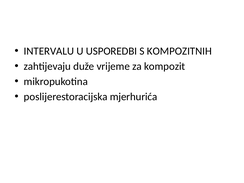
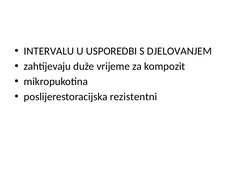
KOMPOZITNIH: KOMPOZITNIH -> DJELOVANJEM
mjerhurića: mjerhurića -> rezistentni
